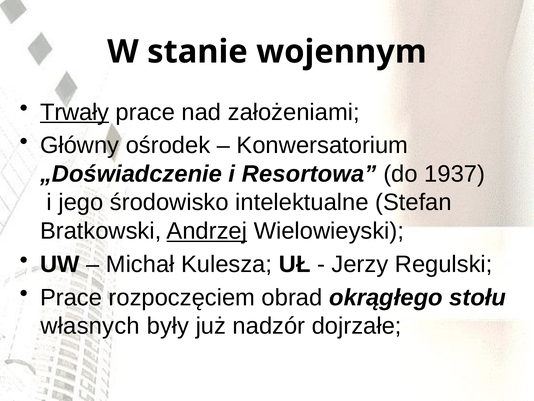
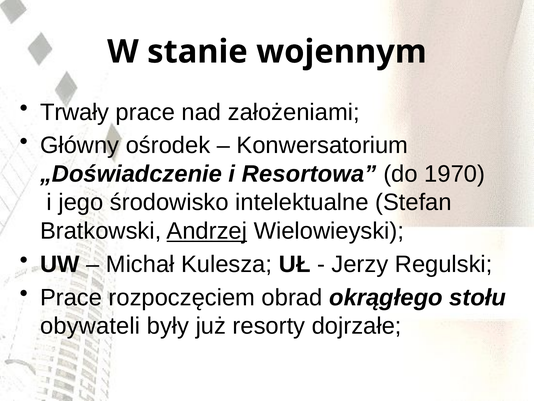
Trwały underline: present -> none
1937: 1937 -> 1970
własnych: własnych -> obywateli
nadzór: nadzór -> resorty
